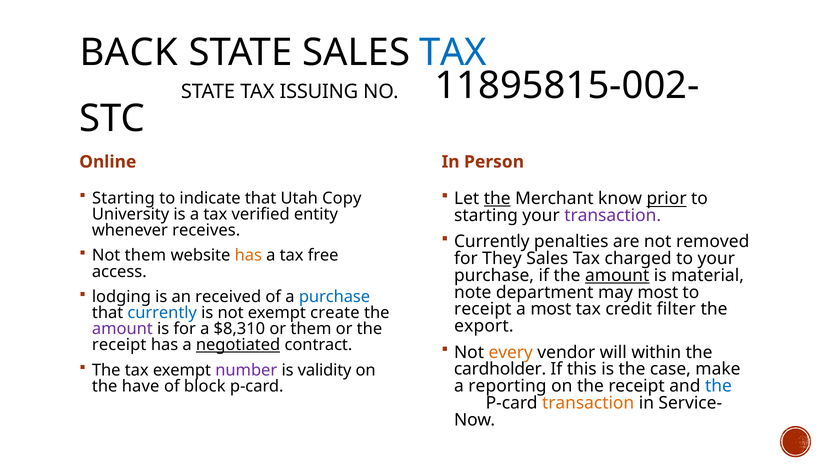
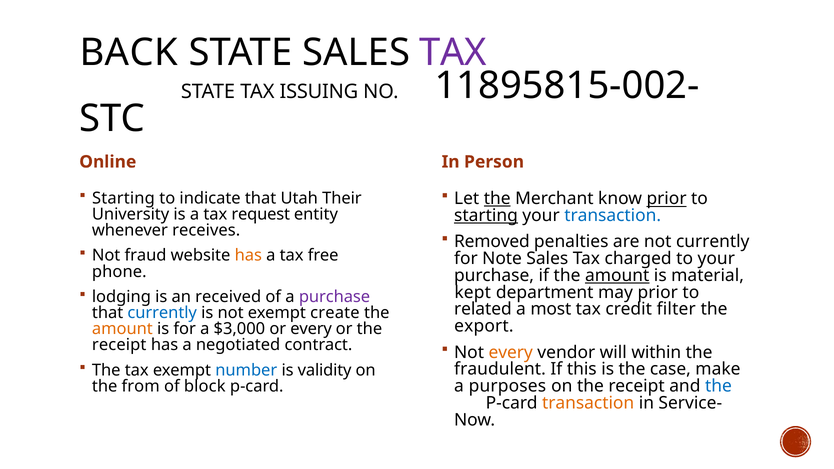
TAX at (453, 52) colour: blue -> purple
Copy: Copy -> Their
verified: verified -> request
starting at (486, 215) underline: none -> present
transaction at (613, 215) colour: purple -> blue
Currently at (492, 242): Currently -> Removed
not removed: removed -> currently
Not them: them -> fraud
They: They -> Note
access: access -> phone
note: note -> kept
may most: most -> prior
purchase at (335, 297) colour: blue -> purple
receipt at (483, 309): receipt -> related
amount at (122, 329) colour: purple -> orange
$8,310: $8,310 -> $3,000
or them: them -> every
negotiated underline: present -> none
number colour: purple -> blue
cardholder: cardholder -> fraudulent
reporting: reporting -> purposes
have: have -> from
